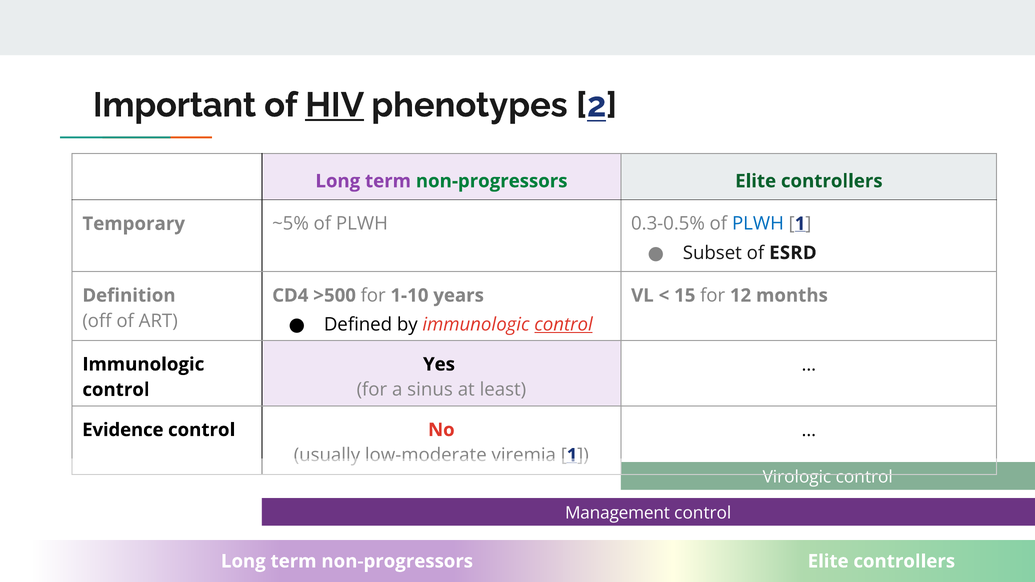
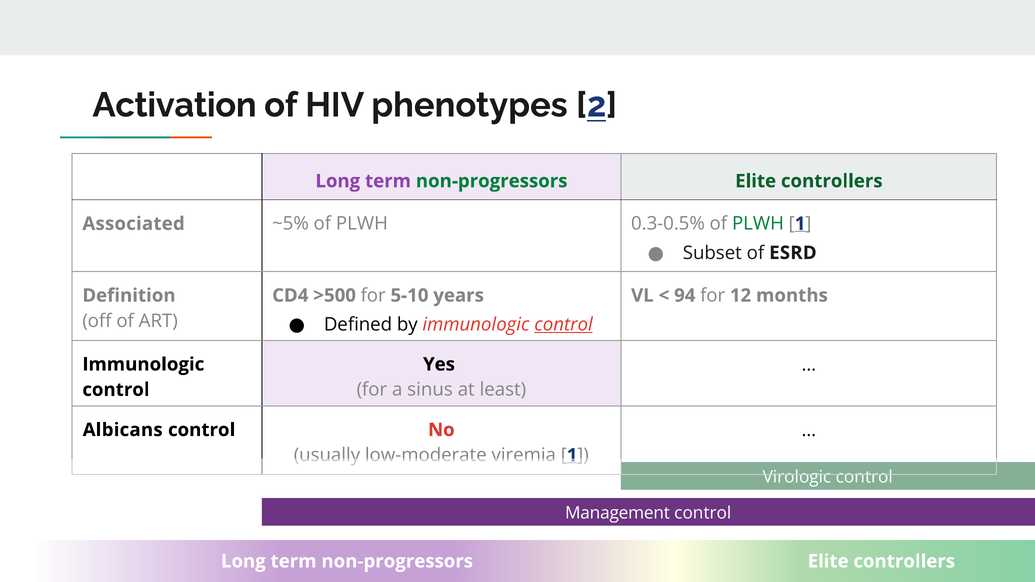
Important: Important -> Activation
HIV underline: present -> none
Temporary: Temporary -> Associated
PLWH at (758, 224) colour: blue -> green
1-10: 1-10 -> 5-10
15: 15 -> 94
Evidence: Evidence -> Albicans
